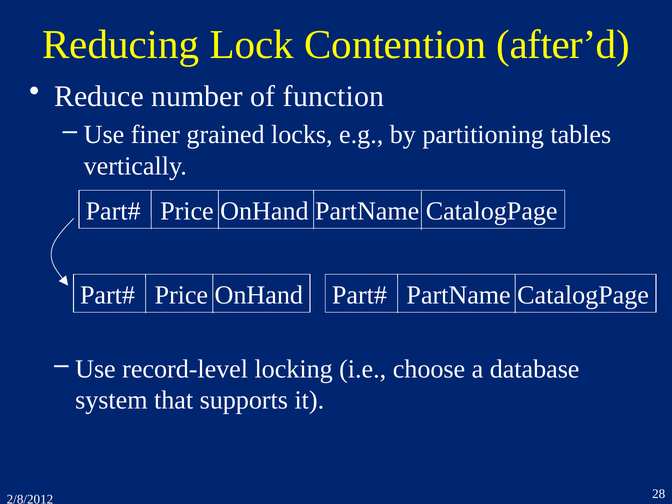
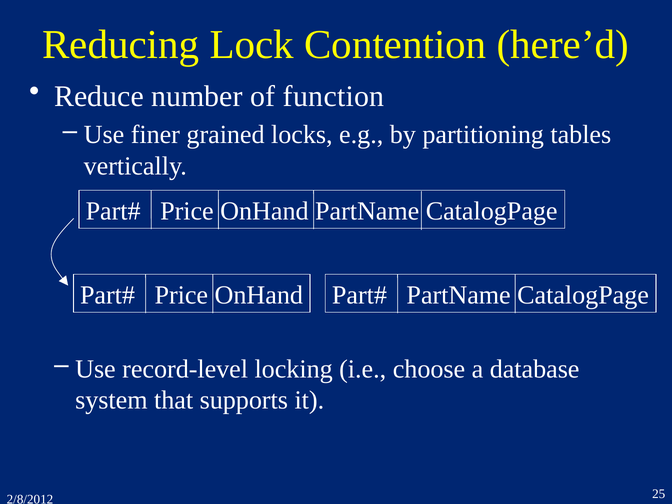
after’d: after’d -> here’d
28: 28 -> 25
